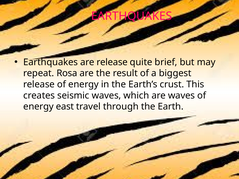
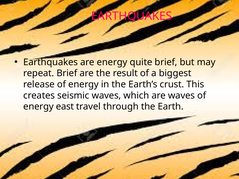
are release: release -> energy
repeat Rosa: Rosa -> Brief
